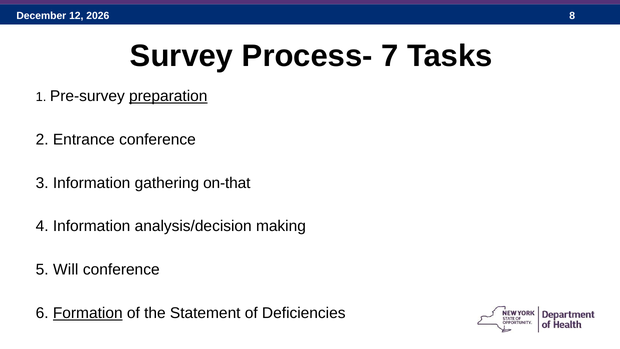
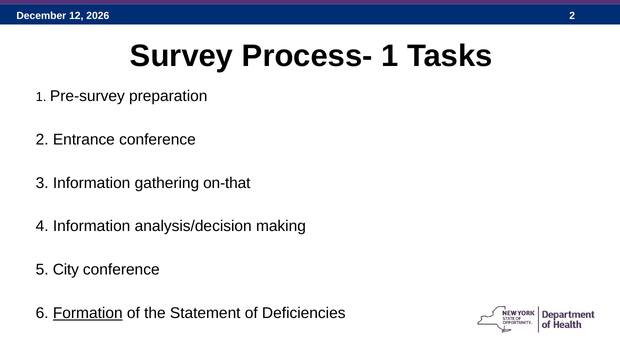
8 at (572, 16): 8 -> 2
Process- 7: 7 -> 1
preparation underline: present -> none
Will: Will -> City
